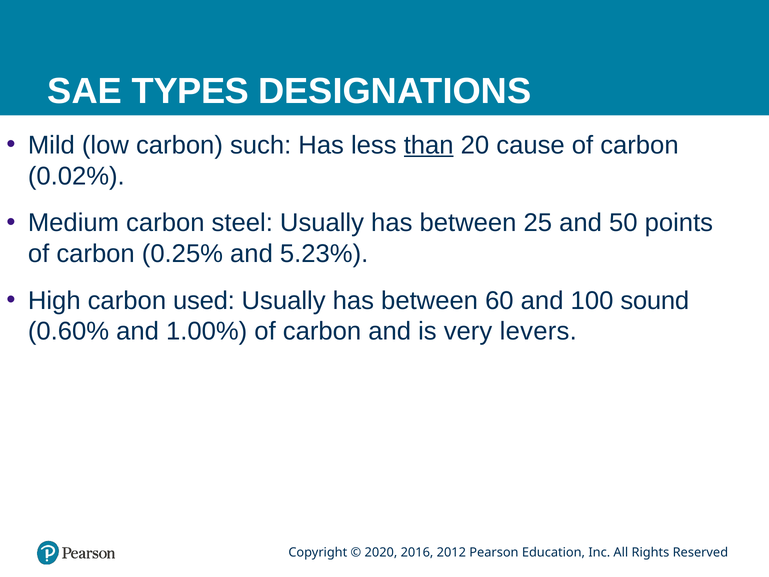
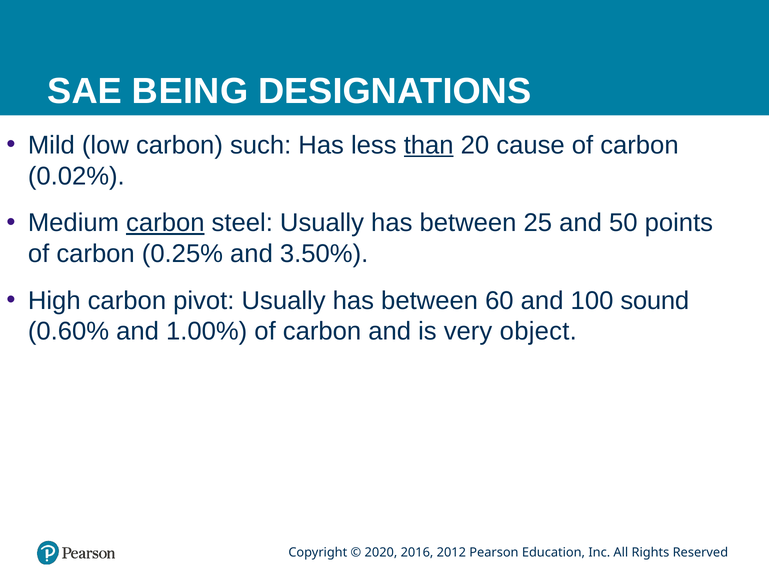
TYPES: TYPES -> BEING
carbon at (165, 223) underline: none -> present
5.23%: 5.23% -> 3.50%
used: used -> pivot
levers: levers -> object
